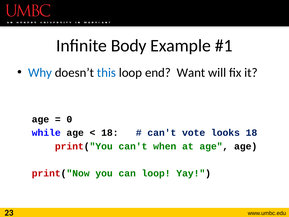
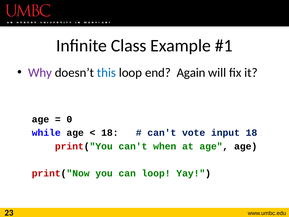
Body: Body -> Class
Why colour: blue -> purple
Want: Want -> Again
looks: looks -> input
